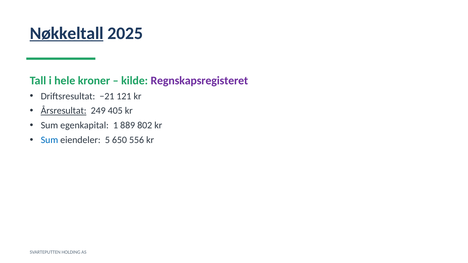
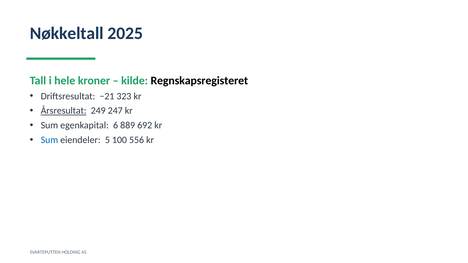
Nøkkeltall underline: present -> none
Regnskapsregisteret colour: purple -> black
121: 121 -> 323
405: 405 -> 247
1: 1 -> 6
802: 802 -> 692
650: 650 -> 100
